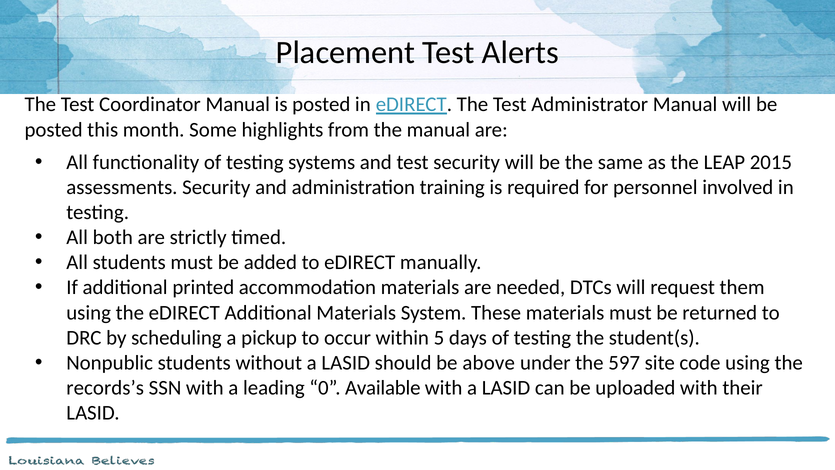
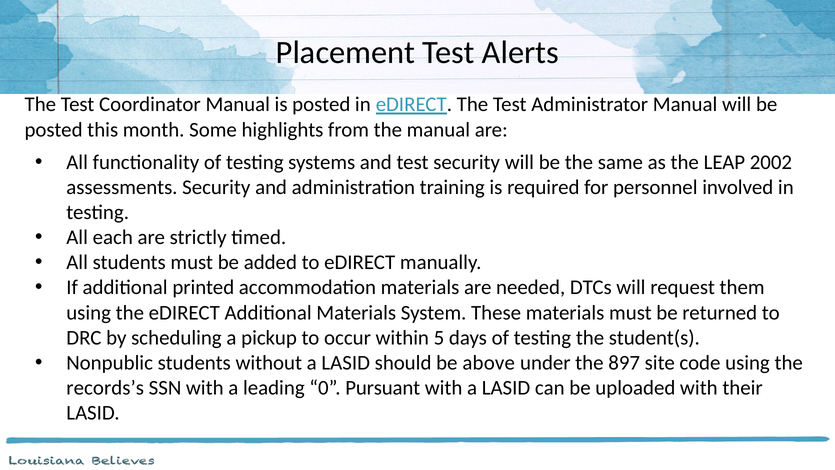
2015: 2015 -> 2002
both: both -> each
597: 597 -> 897
Available: Available -> Pursuant
